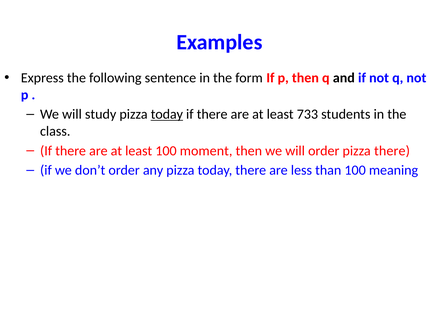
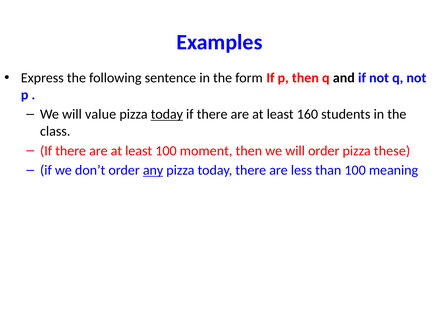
study: study -> value
733: 733 -> 160
pizza there: there -> these
any underline: none -> present
